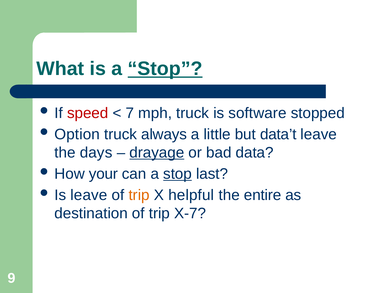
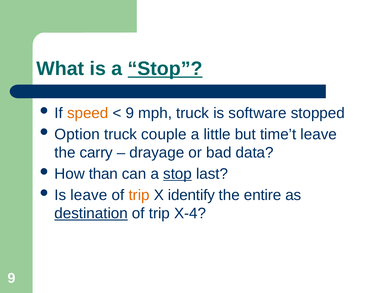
speed colour: red -> orange
7 at (130, 113): 7 -> 9
always: always -> couple
data’t: data’t -> time’t
days: days -> carry
drayage underline: present -> none
your: your -> than
helpful: helpful -> identify
destination underline: none -> present
X-7: X-7 -> X-4
